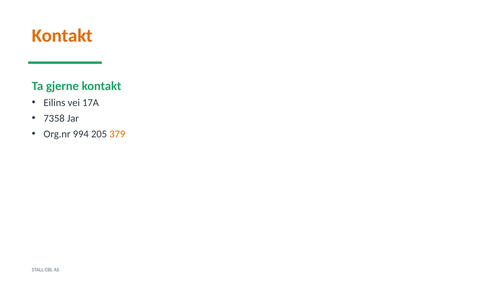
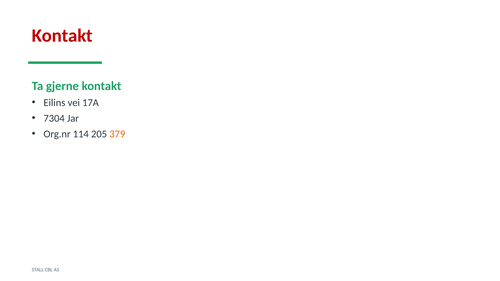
Kontakt at (62, 36) colour: orange -> red
7358: 7358 -> 7304
994: 994 -> 114
